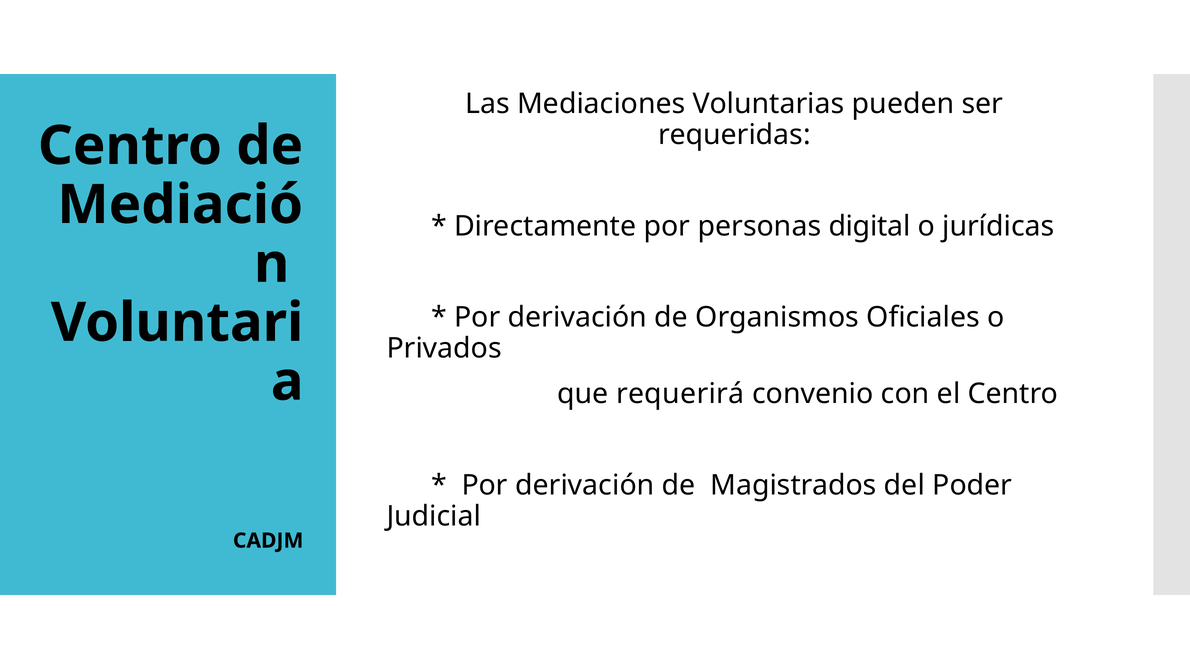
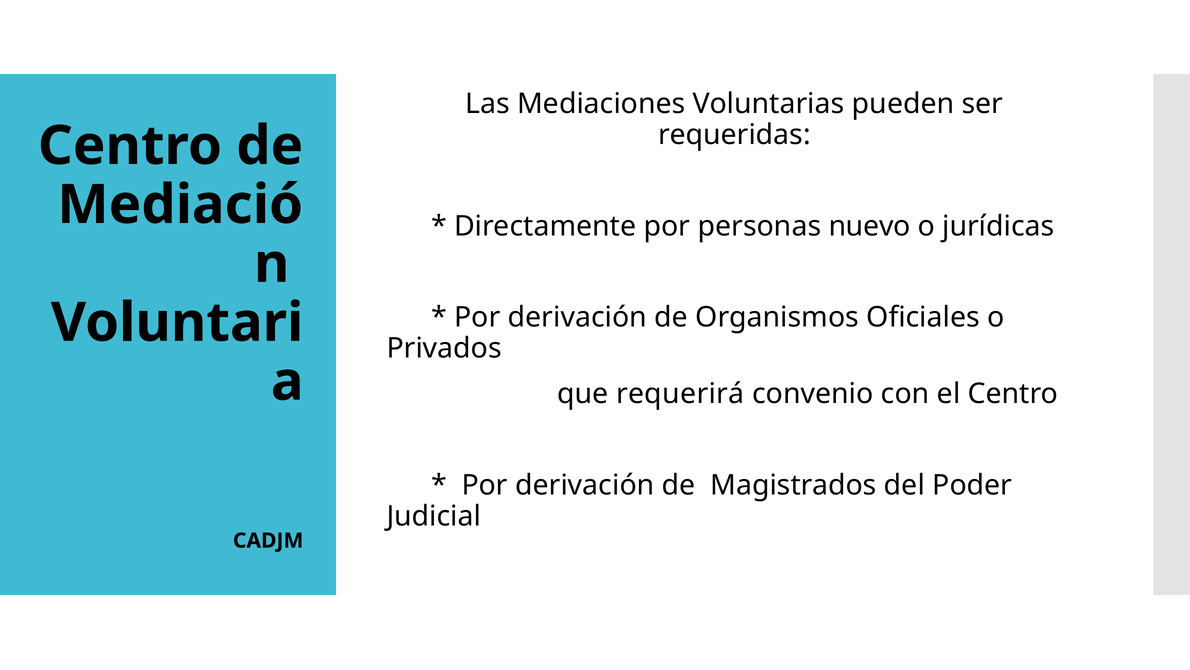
digital: digital -> nuevo
